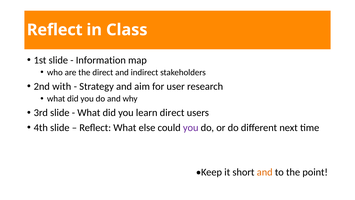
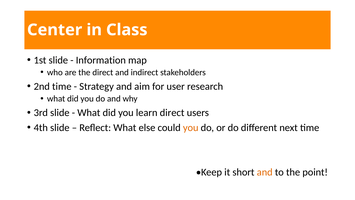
Reflect at (55, 30): Reflect -> Center
2nd with: with -> time
you at (191, 127) colour: purple -> orange
